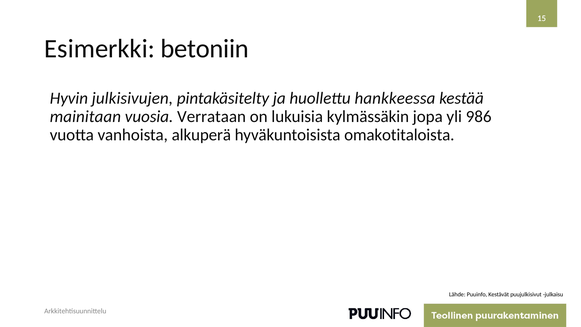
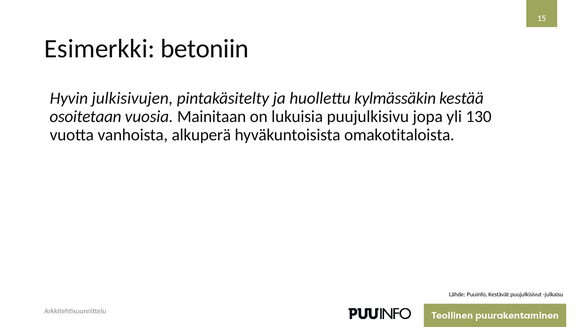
hankkeessa: hankkeessa -> kylmässäkin
mainitaan: mainitaan -> osoitetaan
Verrataan: Verrataan -> Mainitaan
kylmässäkin: kylmässäkin -> puujulkisivu
986: 986 -> 130
